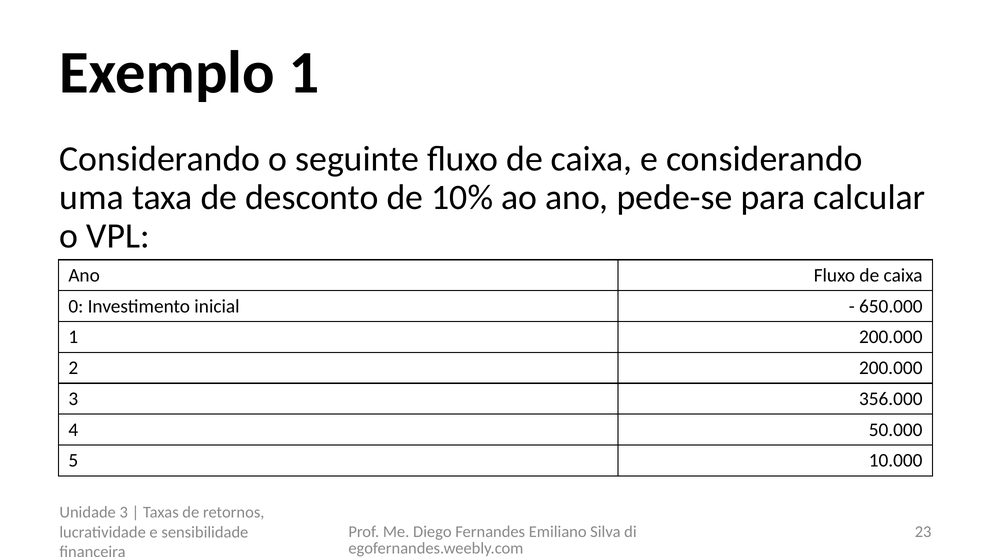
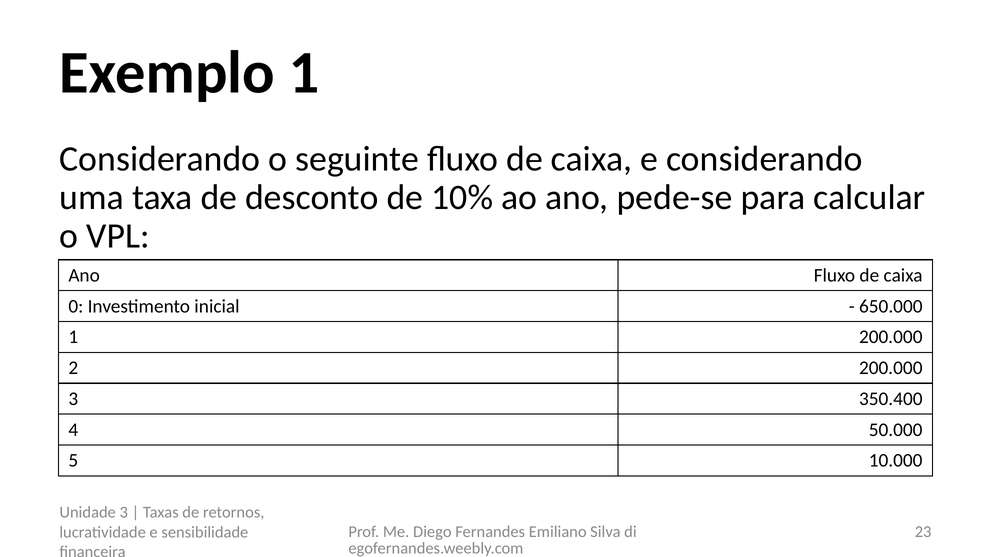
356.000: 356.000 -> 350.400
